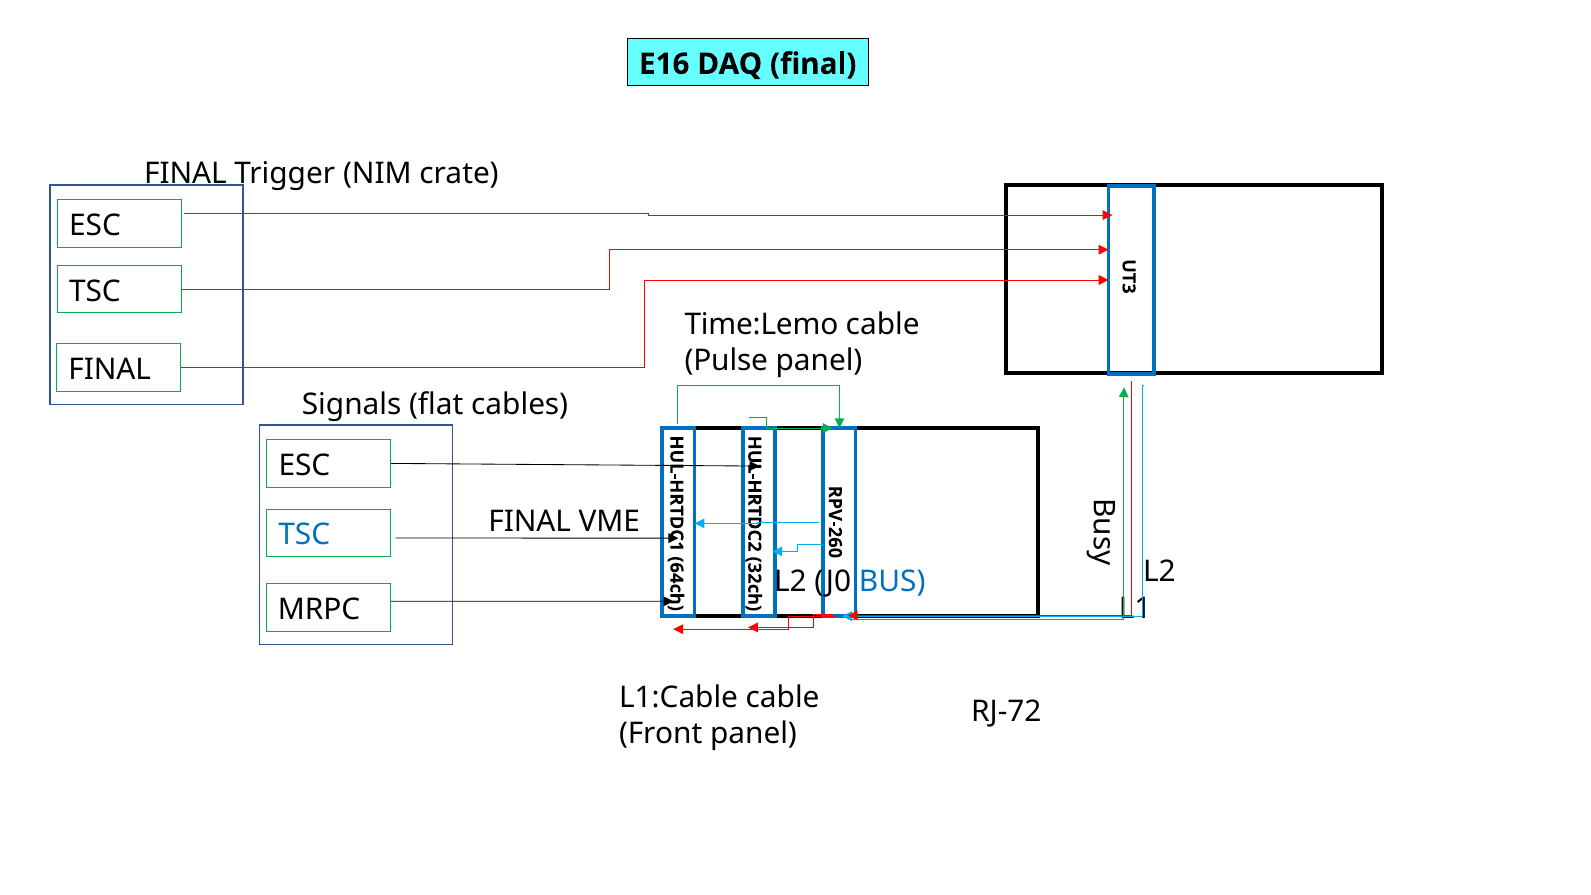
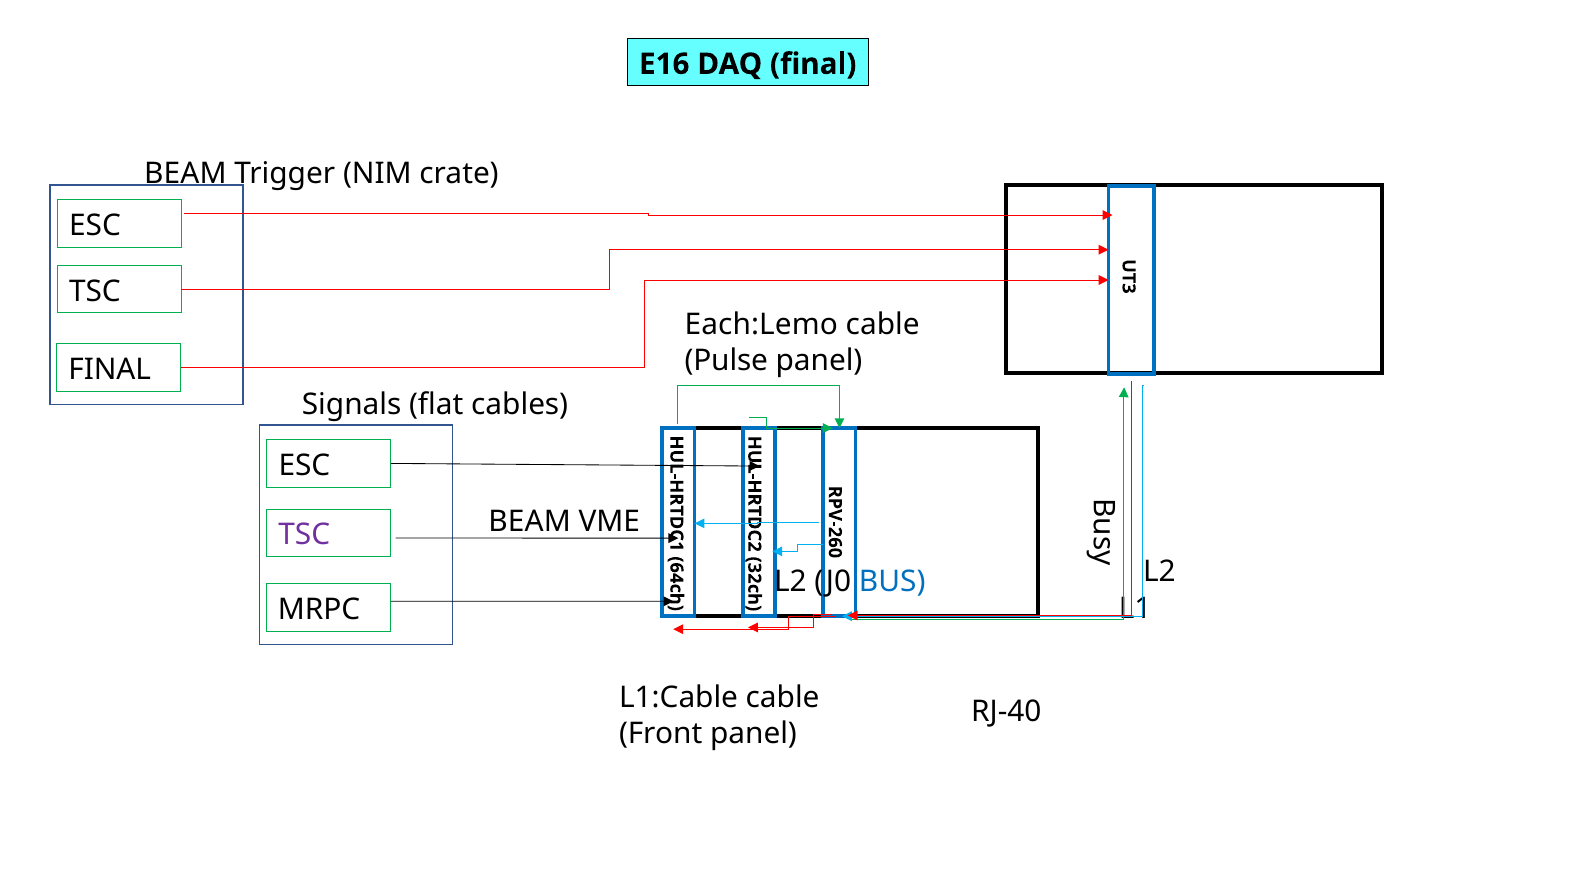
FINAL at (185, 174): FINAL -> BEAM
Time:Lemo: Time:Lemo -> Each:Lemo
FINAL at (530, 522): FINAL -> BEAM
TSC at (304, 535) colour: blue -> purple
RJ-72: RJ-72 -> RJ-40
